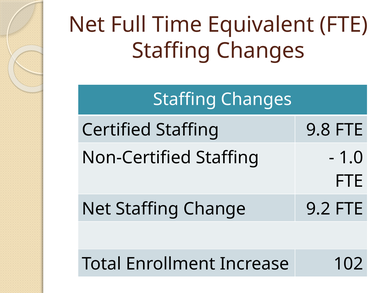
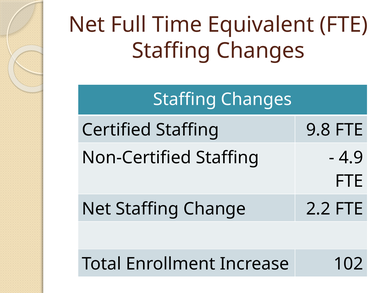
1.0: 1.0 -> 4.9
9.2: 9.2 -> 2.2
